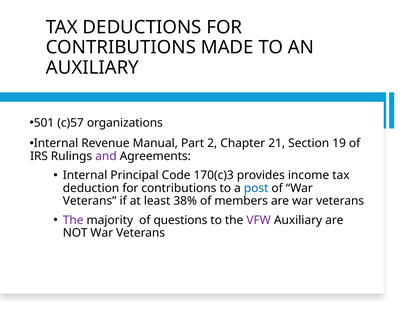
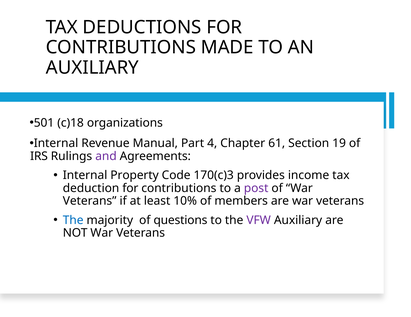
c)57: c)57 -> c)18
2: 2 -> 4
21: 21 -> 61
Principal: Principal -> Property
post colour: blue -> purple
38%: 38% -> 10%
The at (73, 221) colour: purple -> blue
